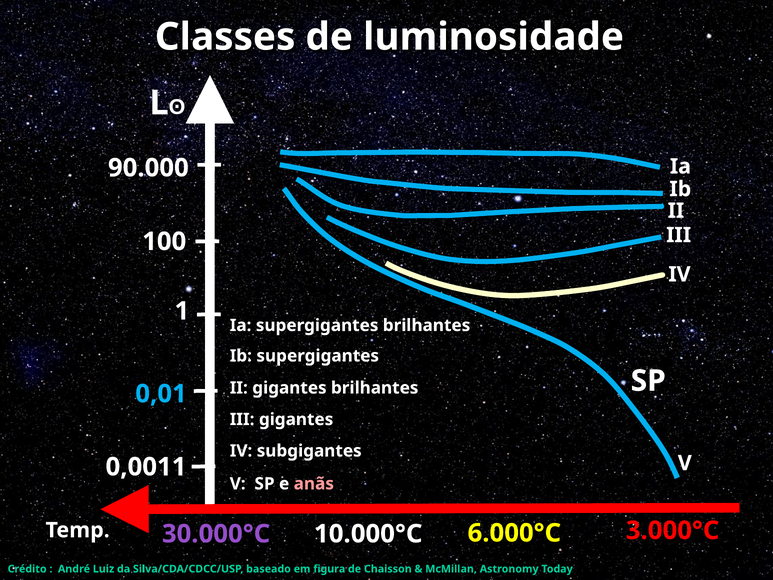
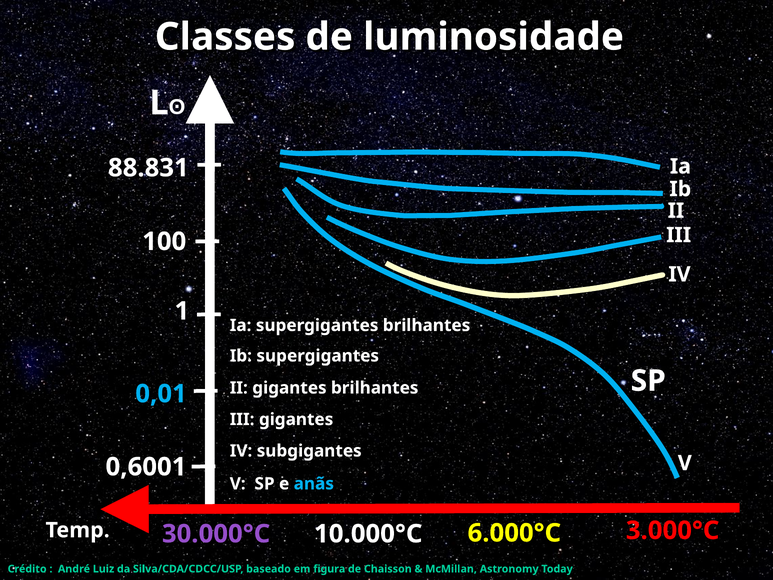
90.000: 90.000 -> 88.831
0,0011: 0,0011 -> 0,6001
anãs colour: pink -> light blue
